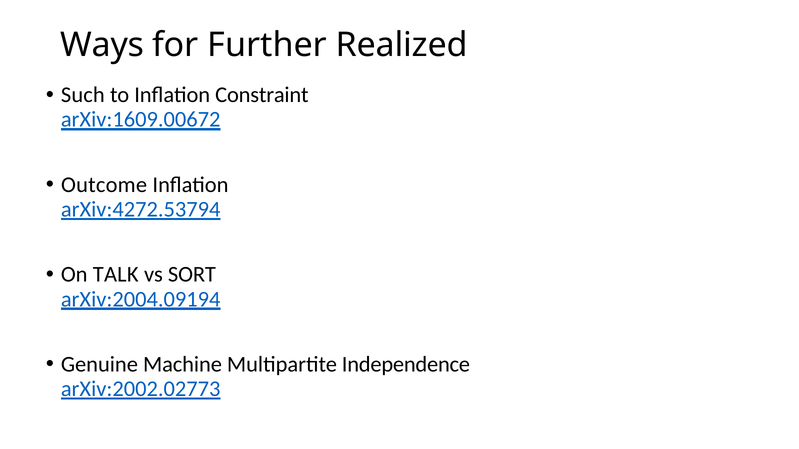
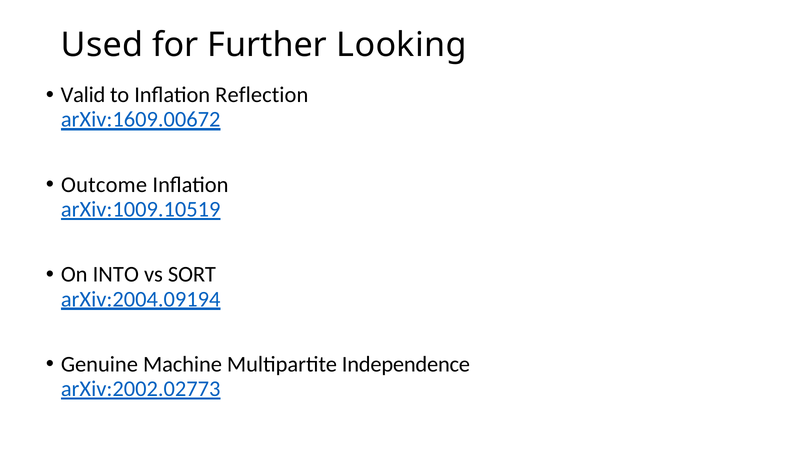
Ways: Ways -> Used
Realized: Realized -> Looking
Such: Such -> Valid
Constraint: Constraint -> Reflection
arXiv:4272.53794: arXiv:4272.53794 -> arXiv:1009.10519
TALK: TALK -> INTO
